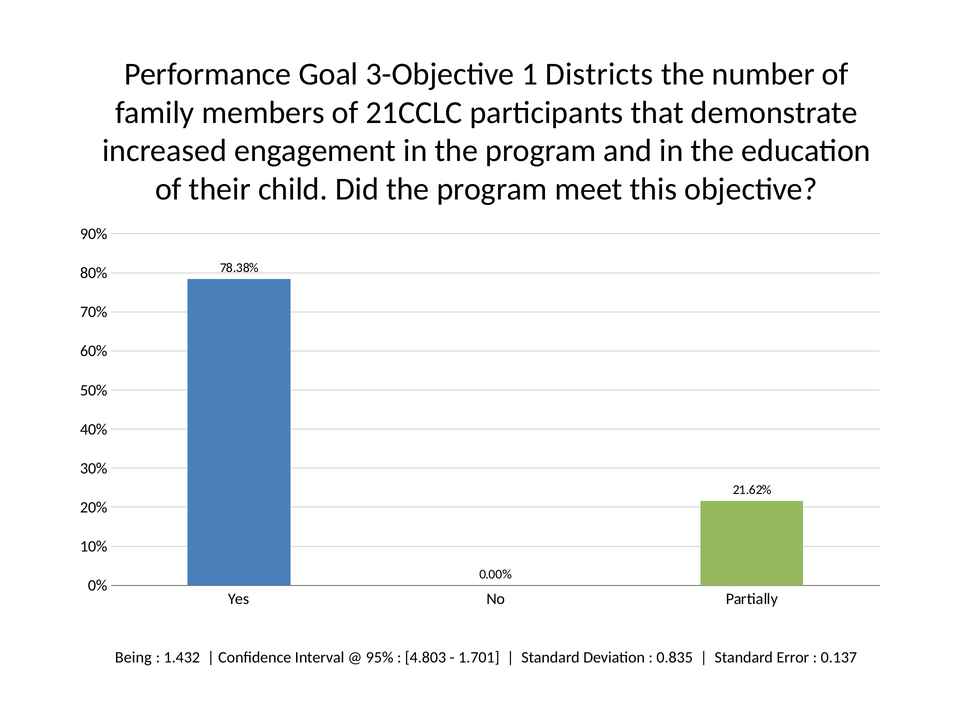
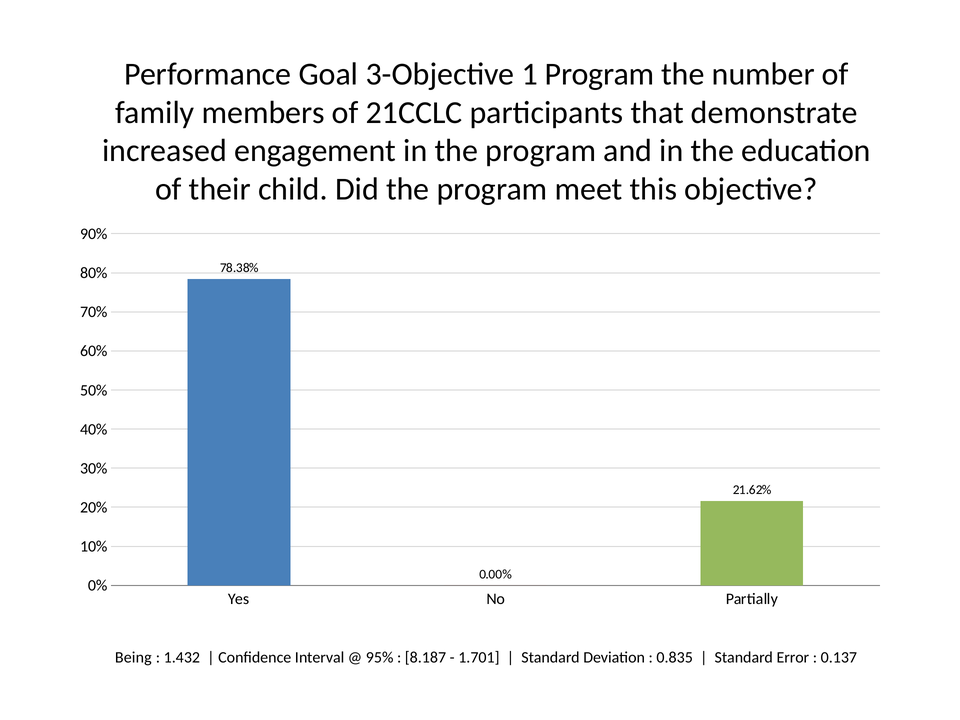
1 Districts: Districts -> Program
4.803: 4.803 -> 8.187
